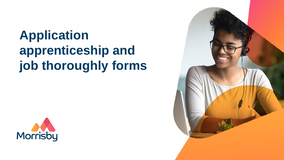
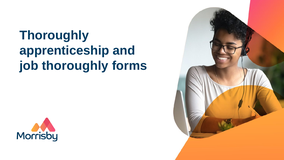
Application at (54, 35): Application -> Thoroughly
